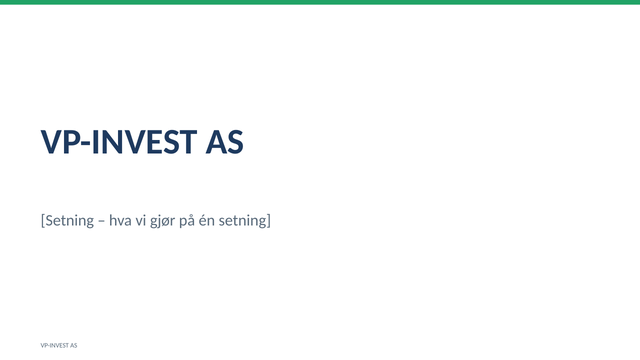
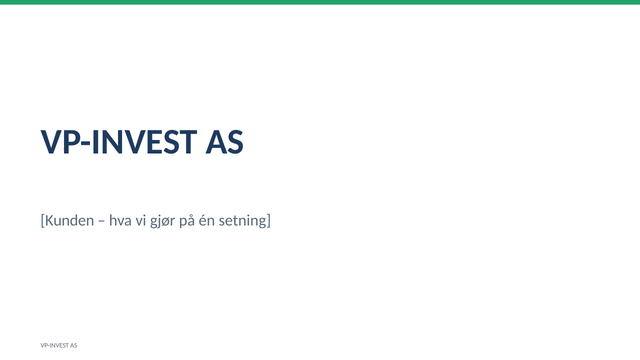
Setning at (67, 220): Setning -> Kunden
